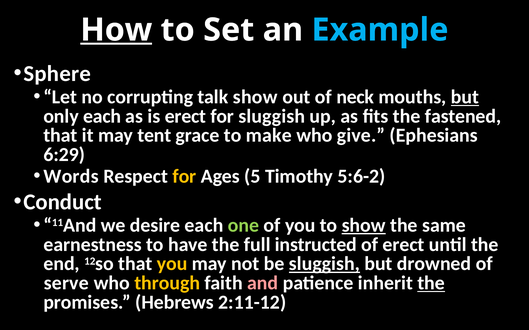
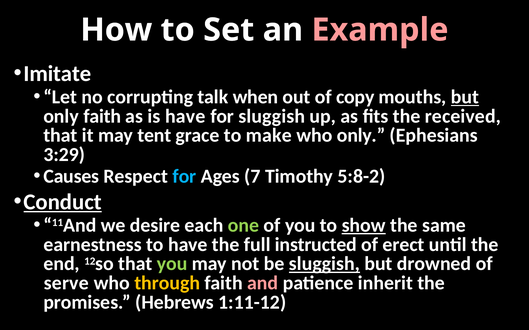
How underline: present -> none
Example colour: light blue -> pink
Sphere: Sphere -> Imitate
talk show: show -> when
neck: neck -> copy
only each: each -> faith
is erect: erect -> have
fastened: fastened -> received
who give: give -> only
6:29: 6:29 -> 3:29
Words: Words -> Causes
for at (184, 177) colour: yellow -> light blue
5: 5 -> 7
5:6-2: 5:6-2 -> 5:8-2
Conduct underline: none -> present
you at (172, 264) colour: yellow -> light green
the at (431, 284) underline: present -> none
2:11-12: 2:11-12 -> 1:11-12
